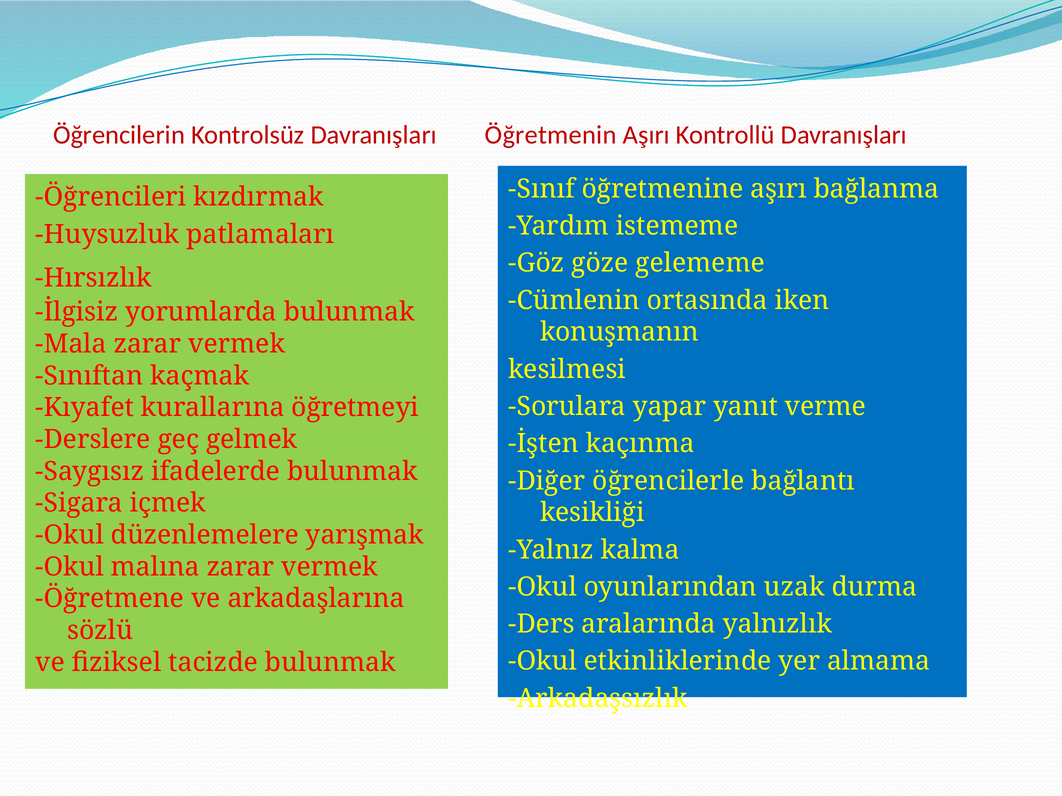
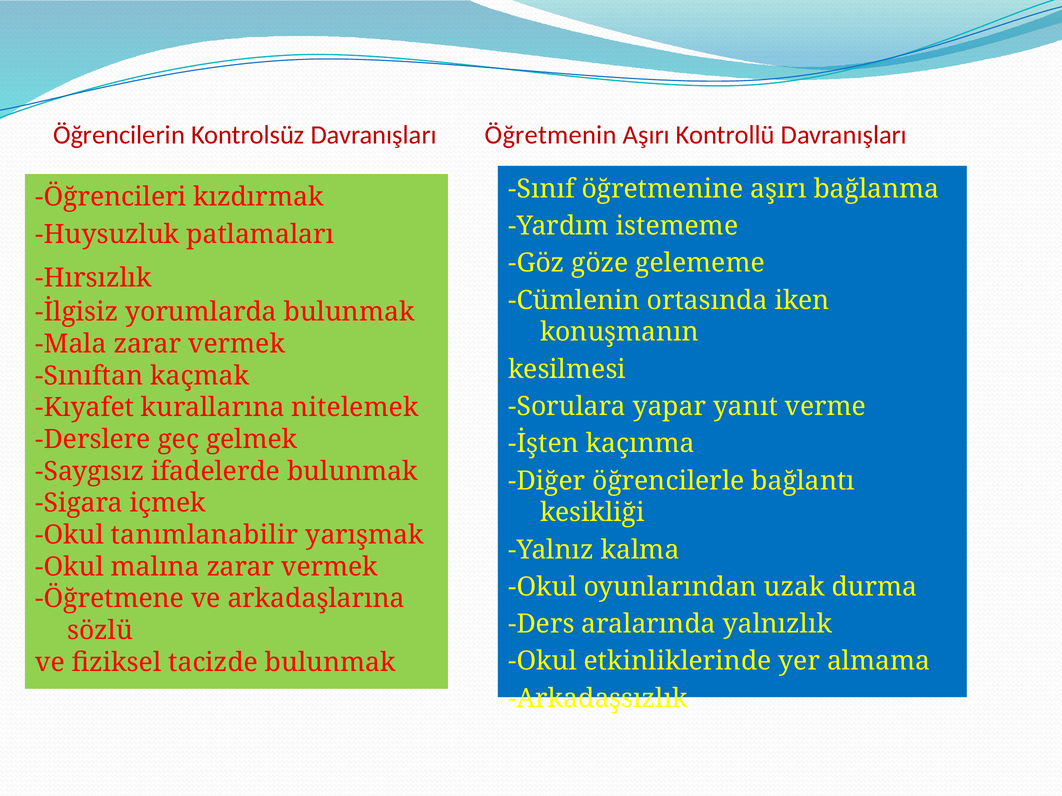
öğretmeyi: öğretmeyi -> nitelemek
düzenlemelere: düzenlemelere -> tanımlanabilir
